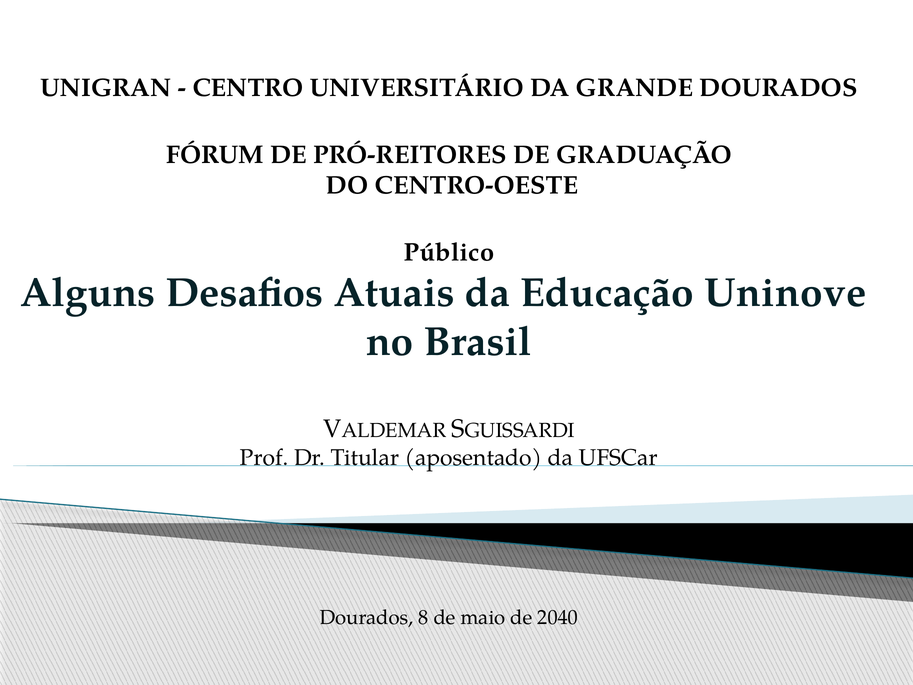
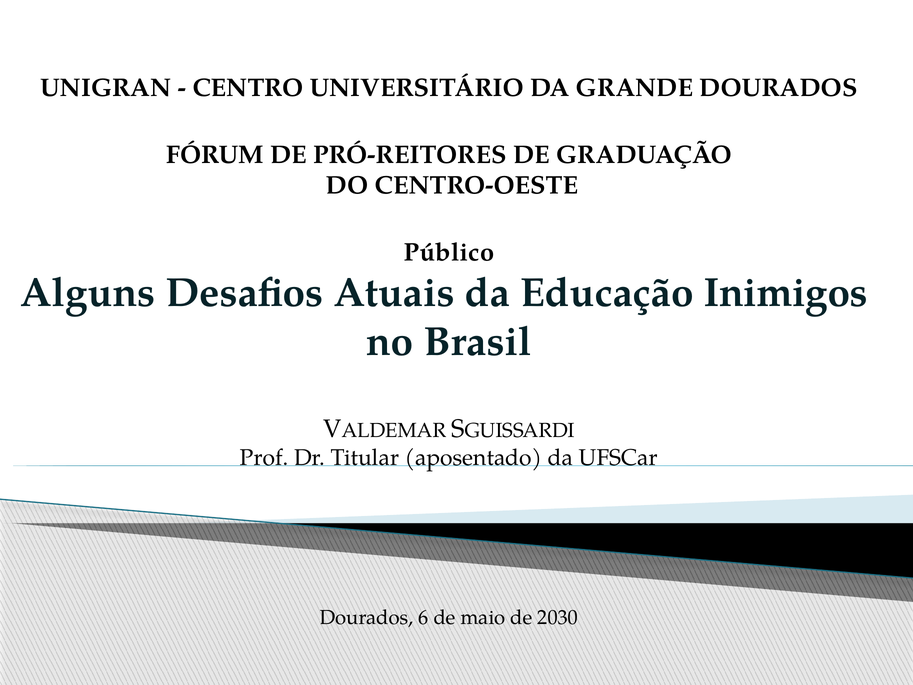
Uninove: Uninove -> Inimigos
8: 8 -> 6
2040: 2040 -> 2030
